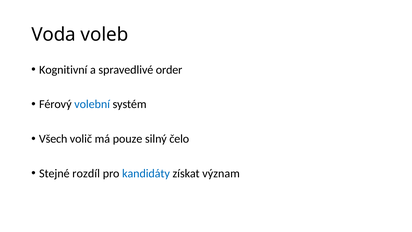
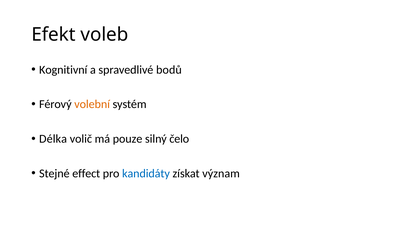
Voda: Voda -> Efekt
order: order -> bodů
volební colour: blue -> orange
Všech: Všech -> Délka
rozdíl: rozdíl -> effect
